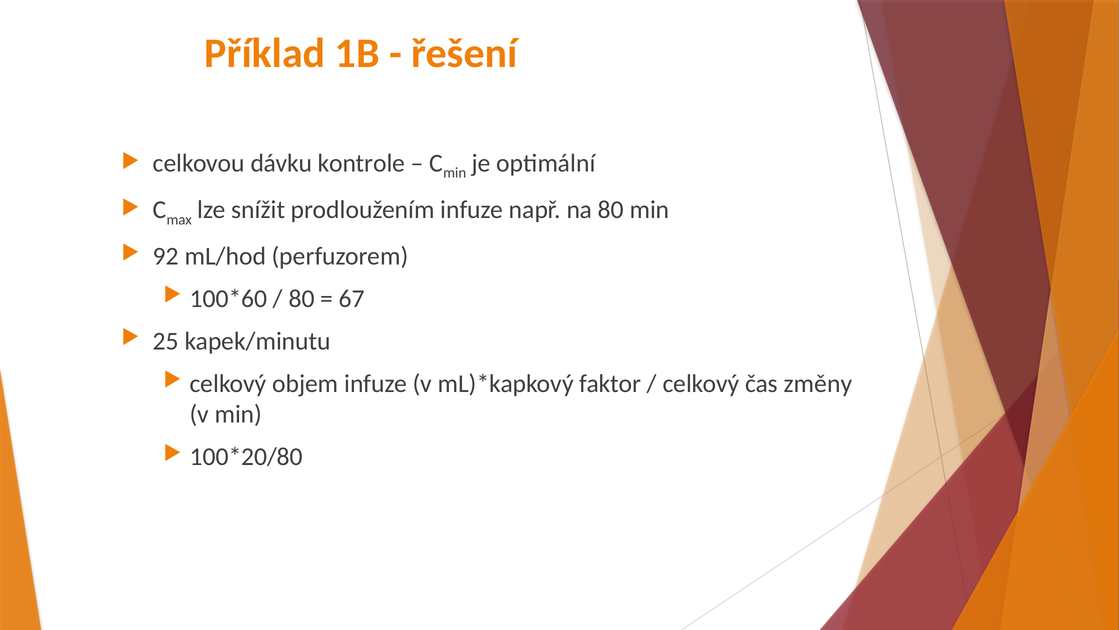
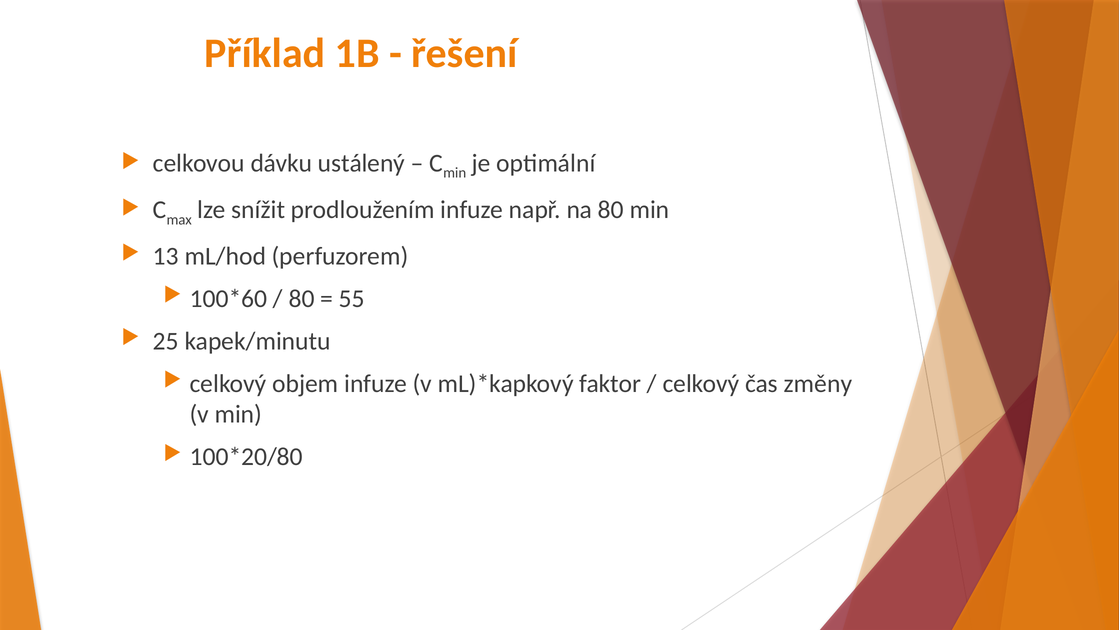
kontrole: kontrole -> ustálený
92: 92 -> 13
67: 67 -> 55
